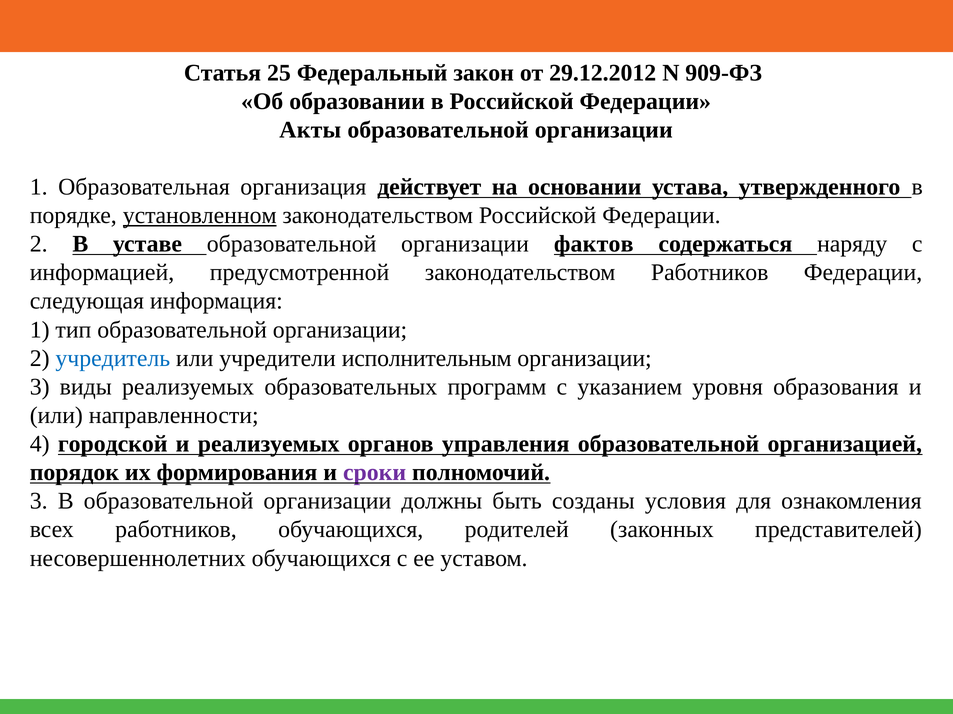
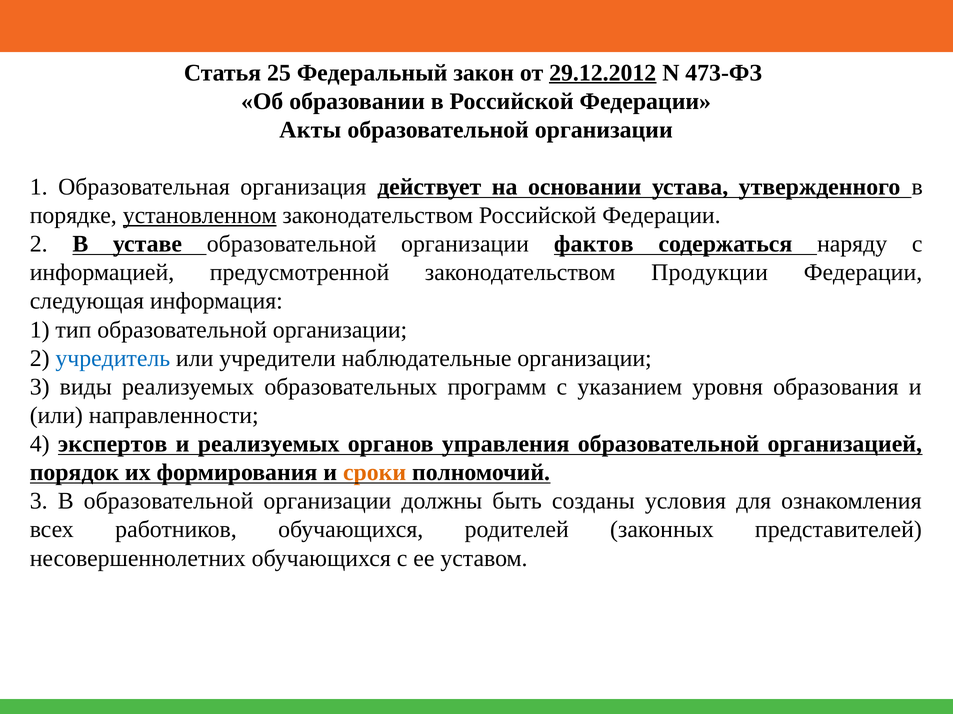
29.12.2012 underline: none -> present
909-ФЗ: 909-ФЗ -> 473-ФЗ
законодательством Работников: Работников -> Продукции
исполнительным: исполнительным -> наблюдательные
городской: городской -> экспертов
сроки colour: purple -> orange
